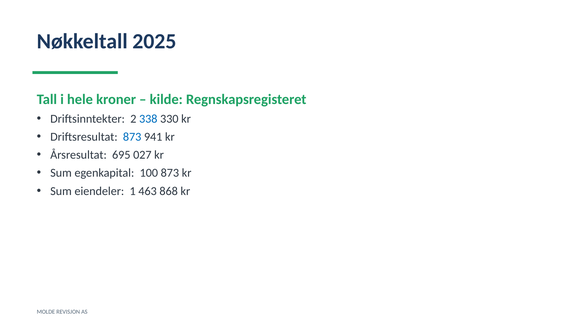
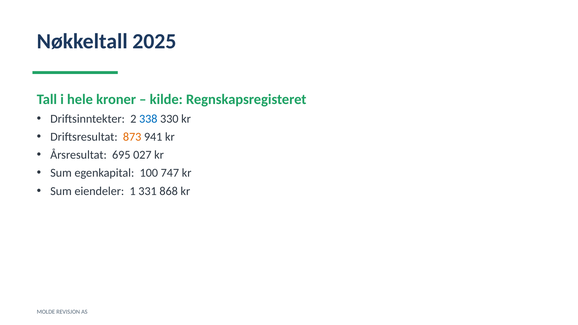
873 at (132, 137) colour: blue -> orange
100 873: 873 -> 747
463: 463 -> 331
